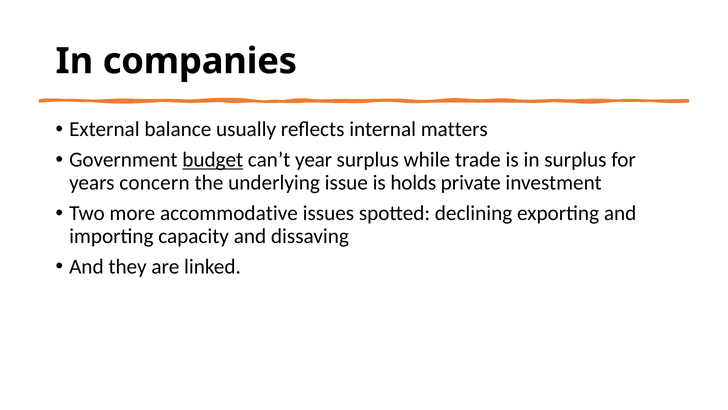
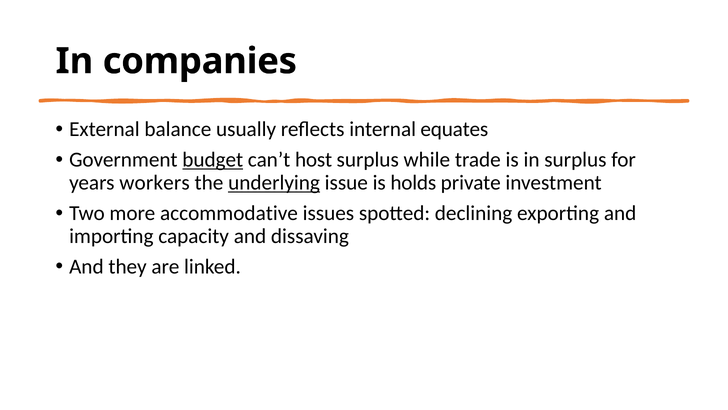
matters: matters -> equates
year: year -> host
concern: concern -> workers
underlying underline: none -> present
